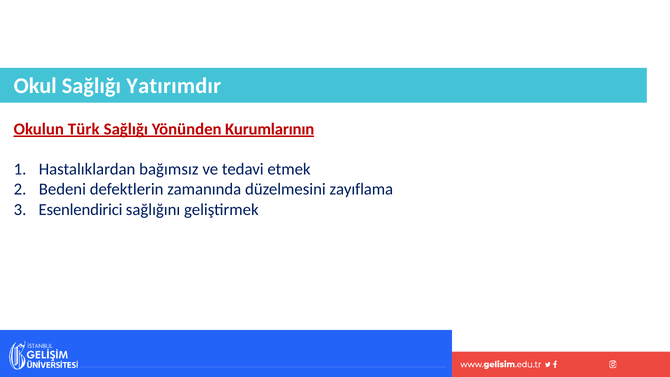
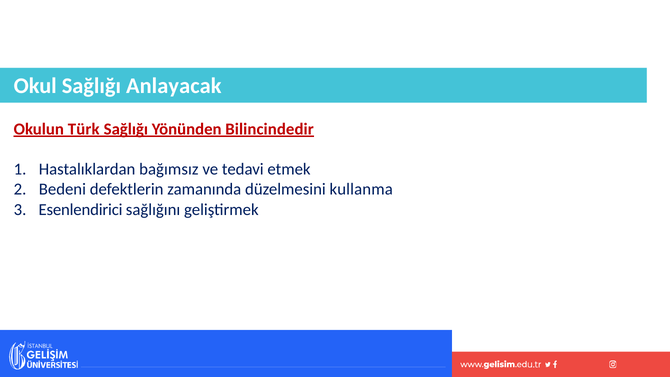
Yatırımdır: Yatırımdır -> Anlayacak
Kurumlarının: Kurumlarının -> Bilincindedir
zayıflama: zayıflama -> kullanma
